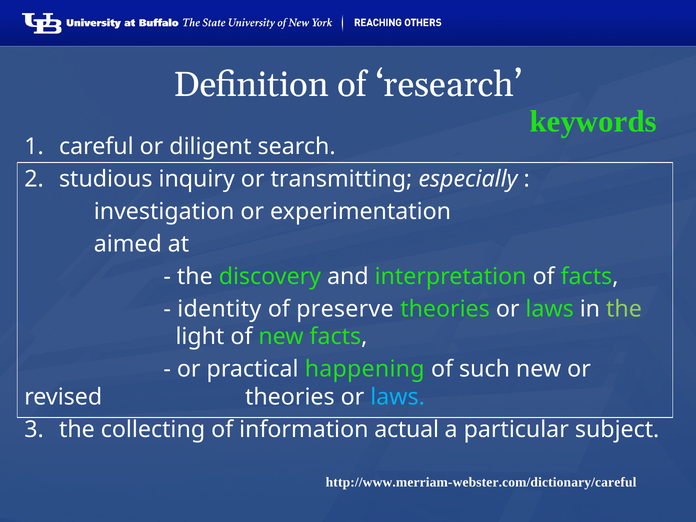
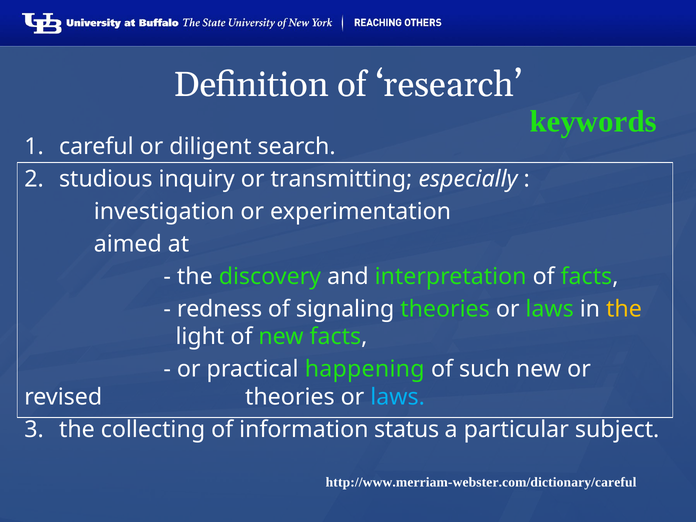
identity: identity -> redness
preserve: preserve -> signaling
the at (624, 309) colour: light green -> yellow
actual: actual -> status
